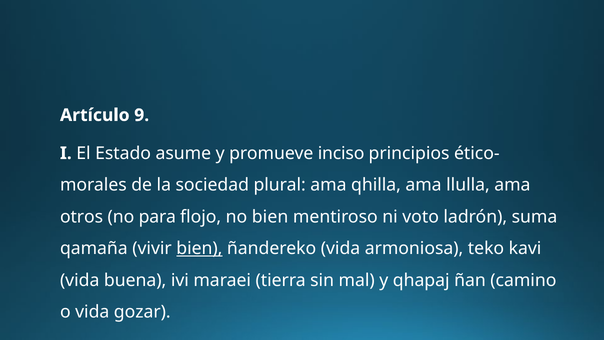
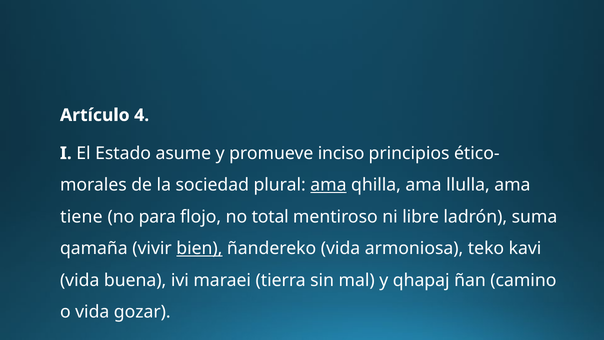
9: 9 -> 4
ama at (328, 185) underline: none -> present
otros: otros -> tiene
no bien: bien -> total
voto: voto -> libre
